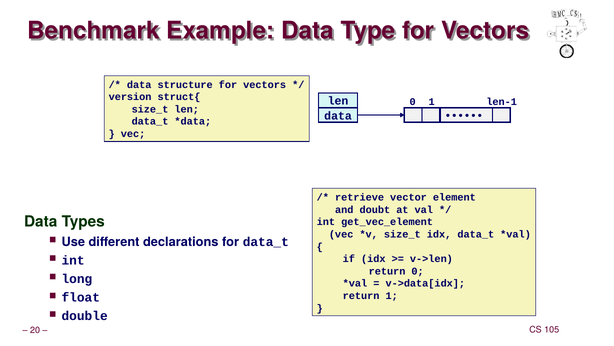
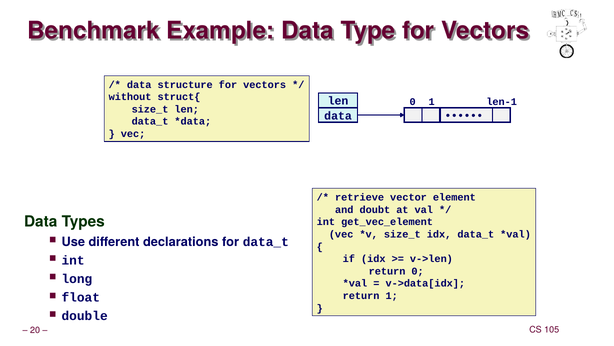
version: version -> without
